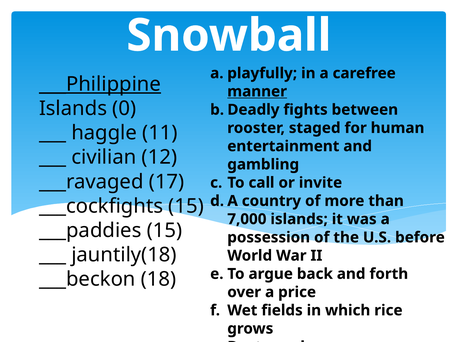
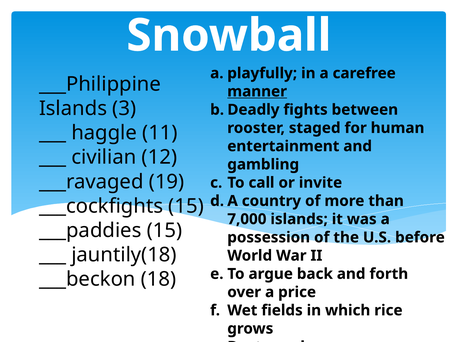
___Philippine underline: present -> none
0: 0 -> 3
17: 17 -> 19
